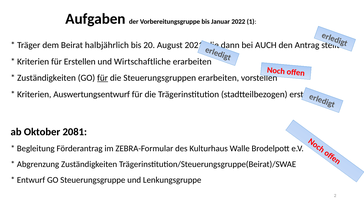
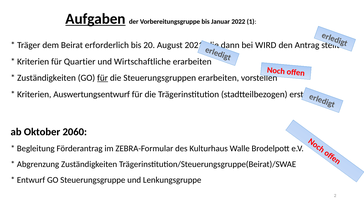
Aufgaben underline: none -> present
halbjährlich: halbjährlich -> erforderlich
AUCH: AUCH -> WIRD
für Erstellen: Erstellen -> Quartier
2081: 2081 -> 2060
